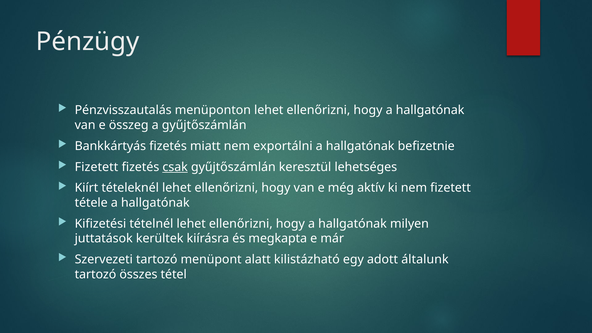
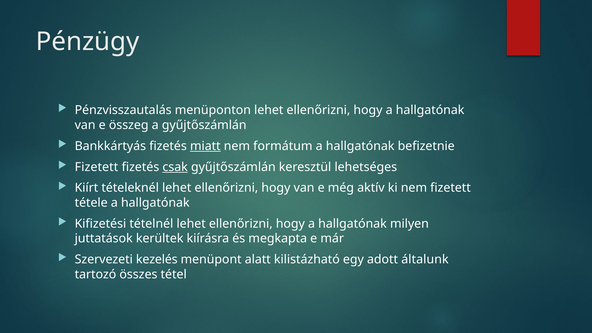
miatt underline: none -> present
exportálni: exportálni -> formátum
Szervezeti tartozó: tartozó -> kezelés
